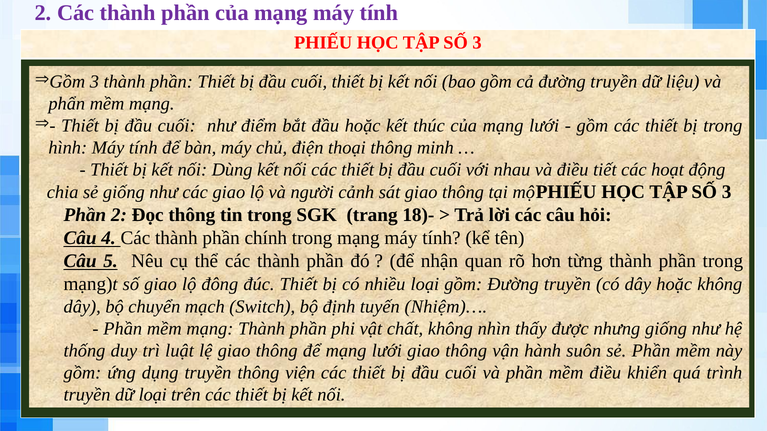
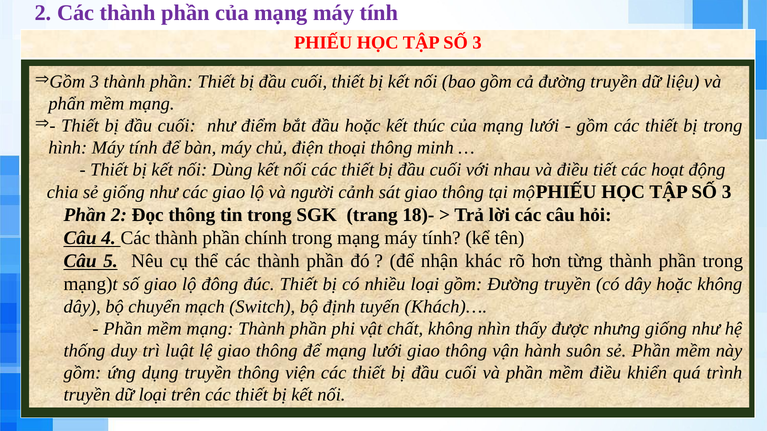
quan: quan -> khác
Nhiệm)…: Nhiệm)… -> Khách)…
